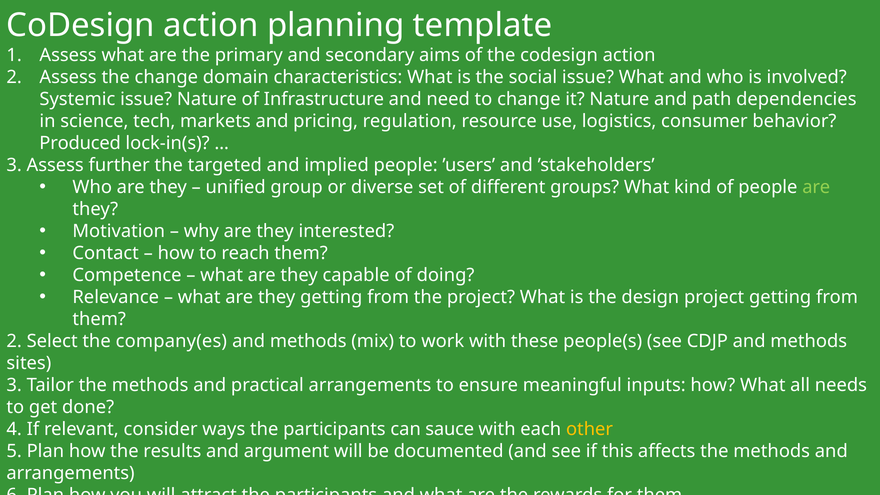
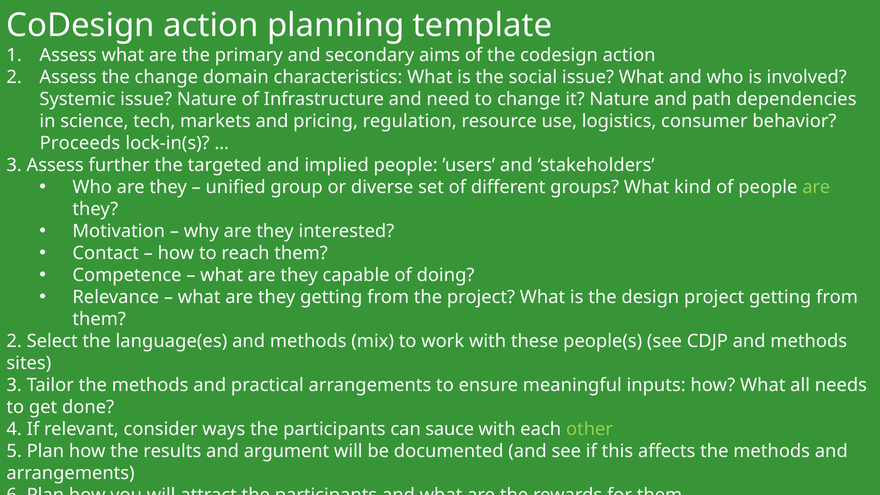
Produced: Produced -> Proceeds
company(es: company(es -> language(es
other colour: yellow -> light green
